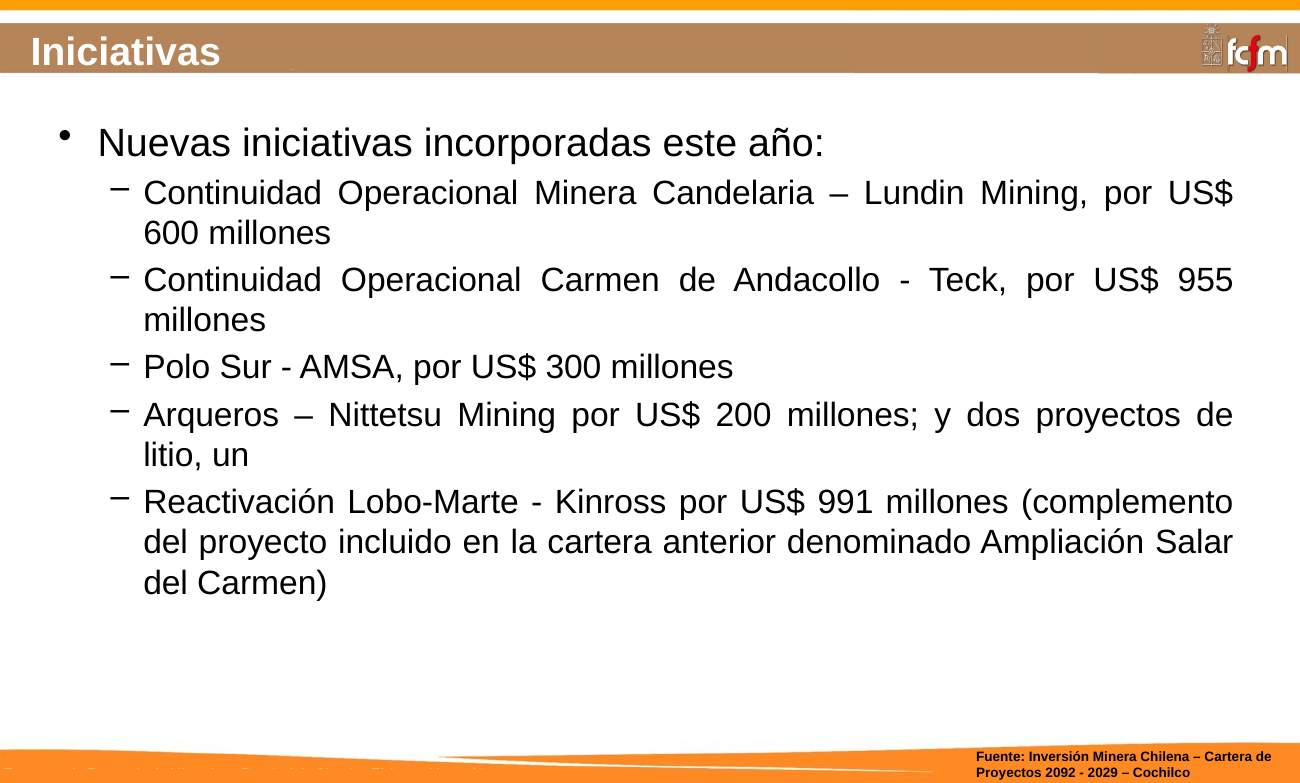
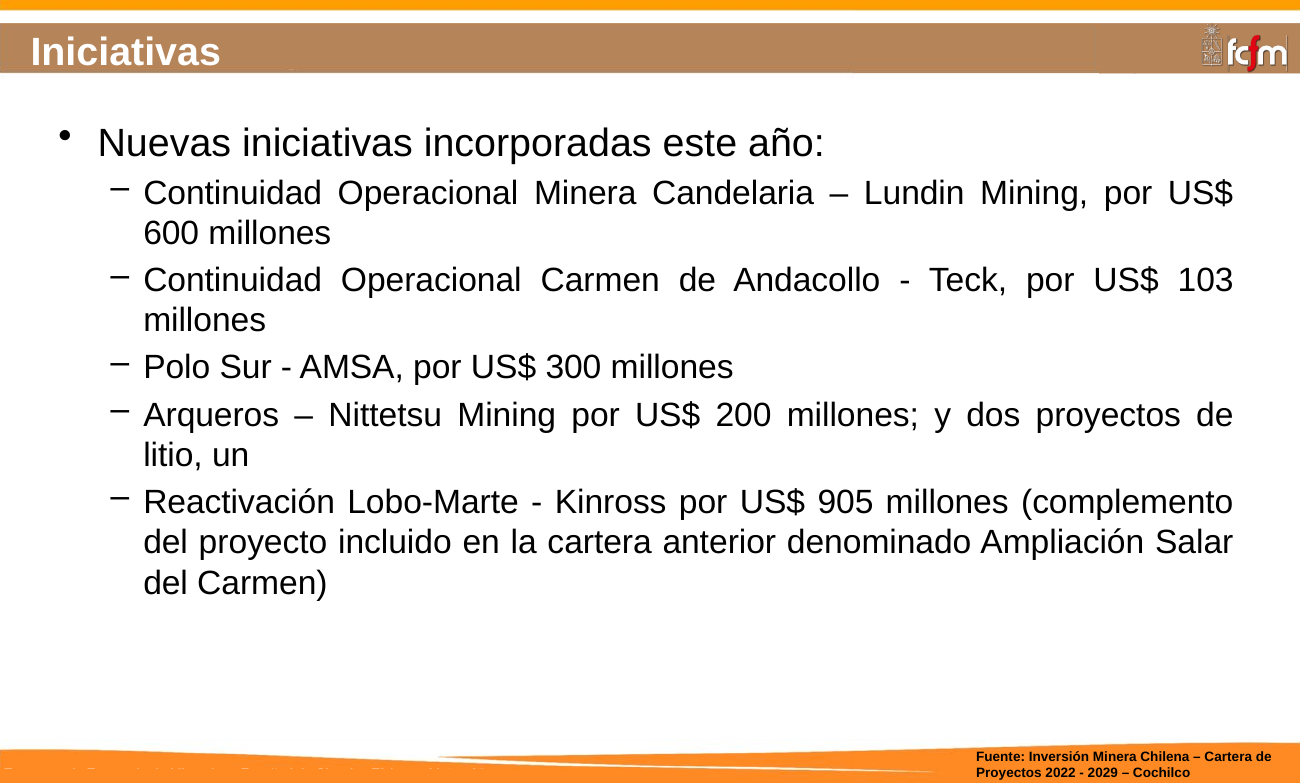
955: 955 -> 103
991: 991 -> 905
2092: 2092 -> 2022
